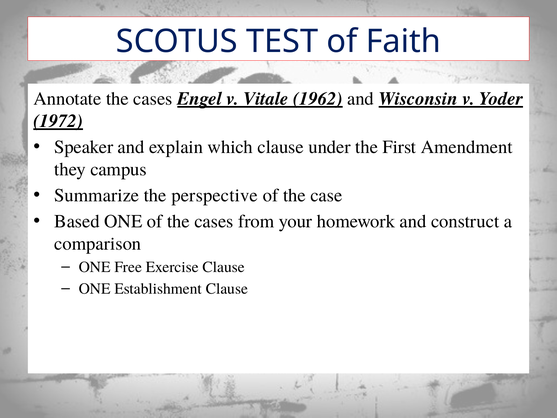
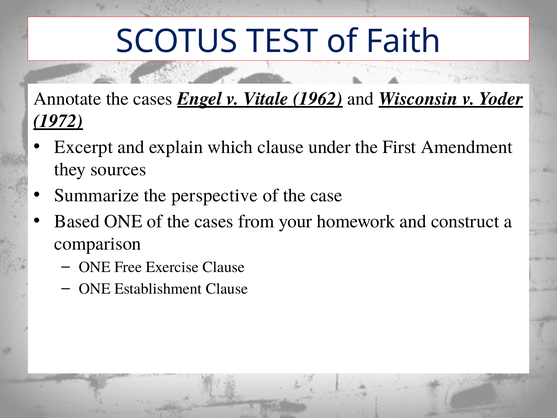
Speaker: Speaker -> Excerpt
campus: campus -> sources
